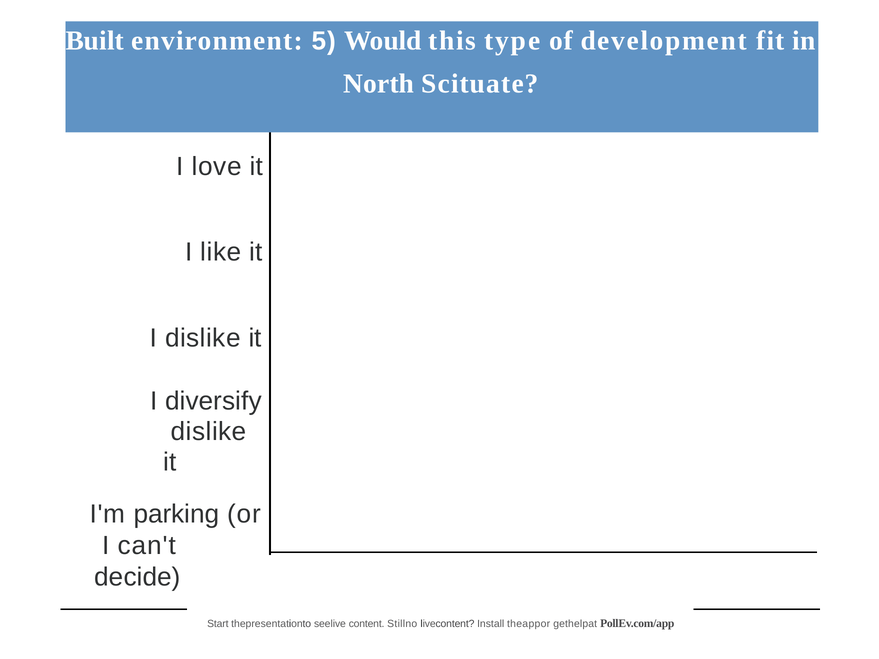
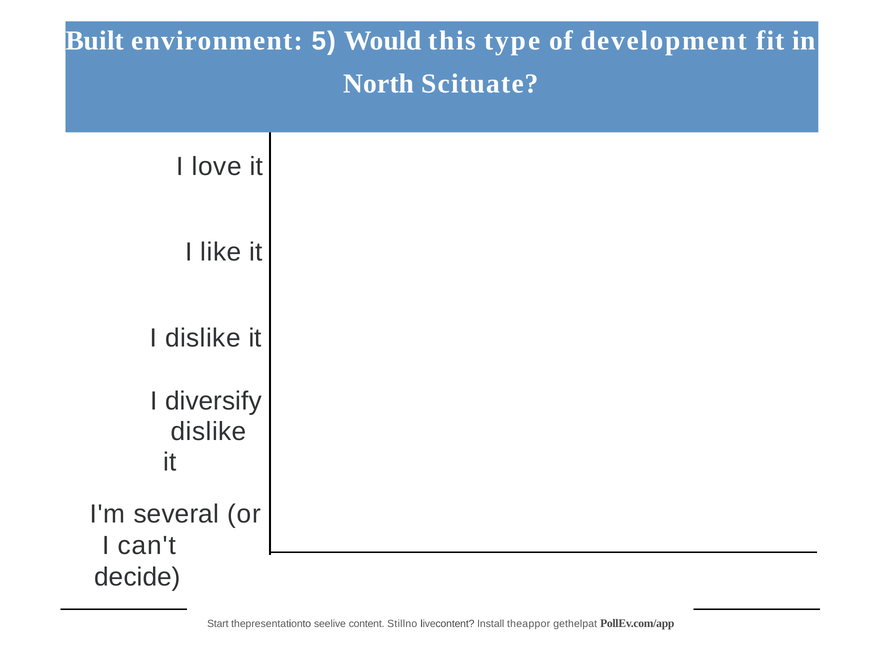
parking: parking -> several
